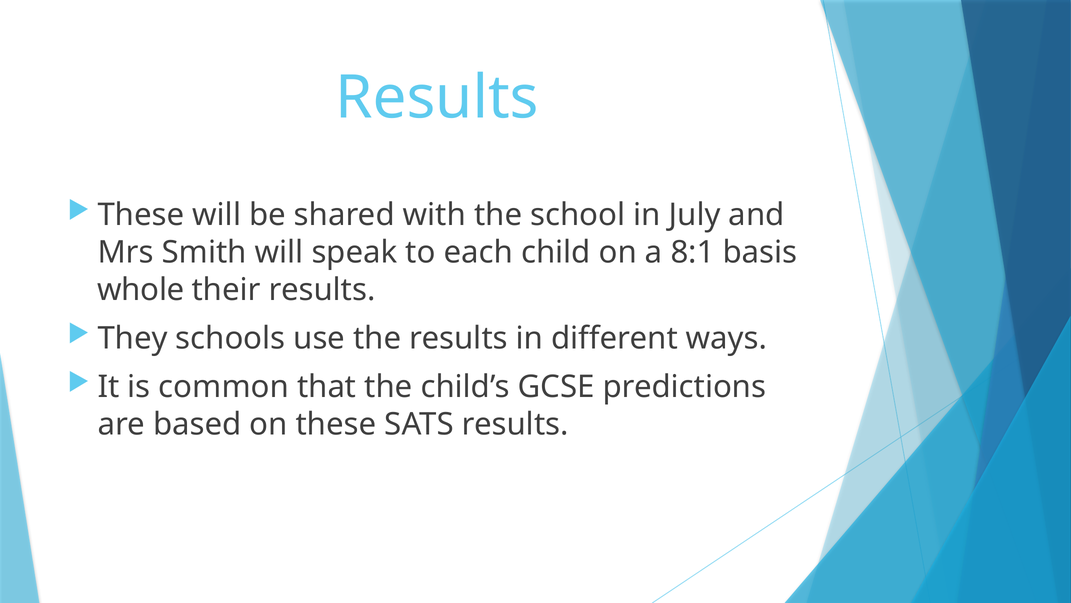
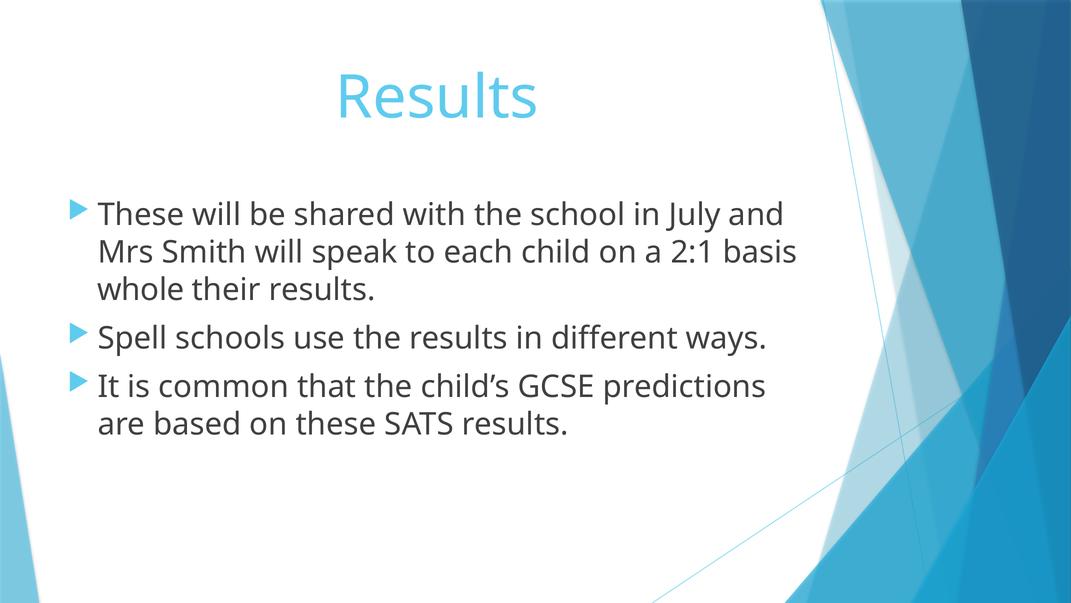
8:1: 8:1 -> 2:1
They: They -> Spell
